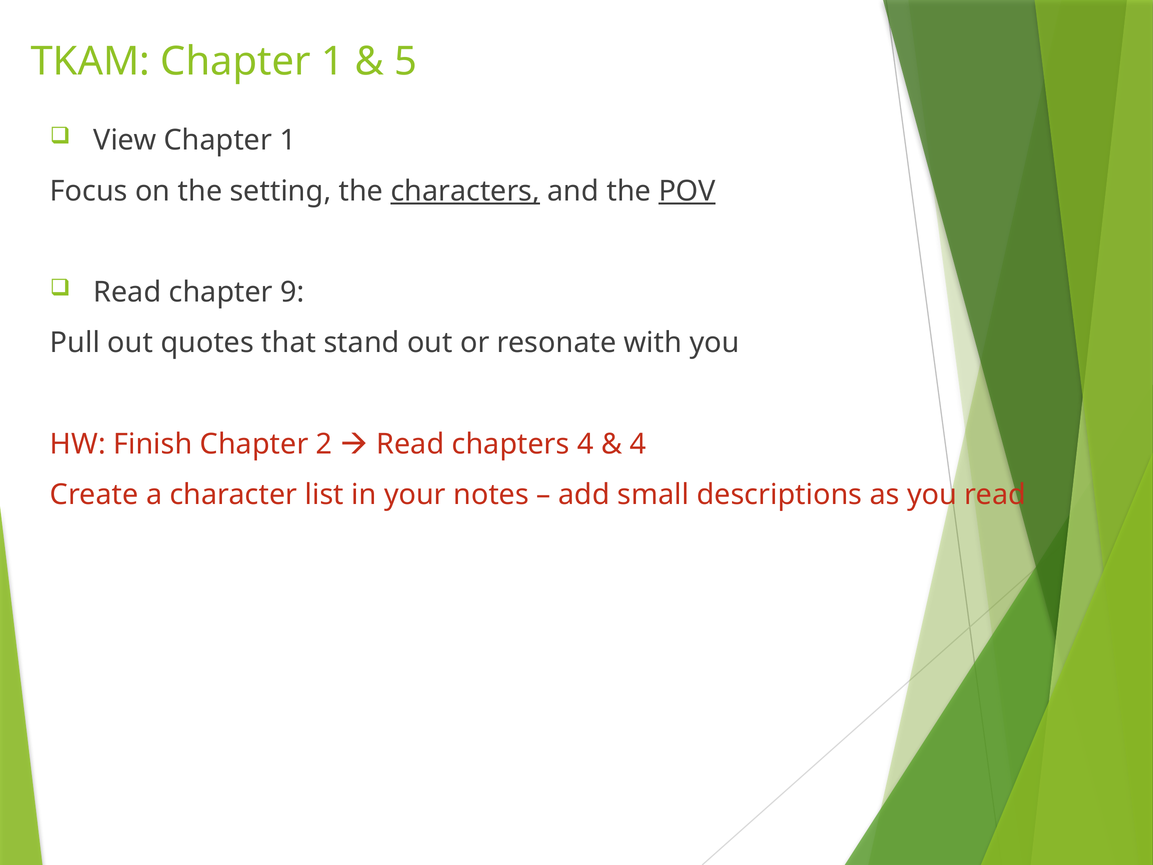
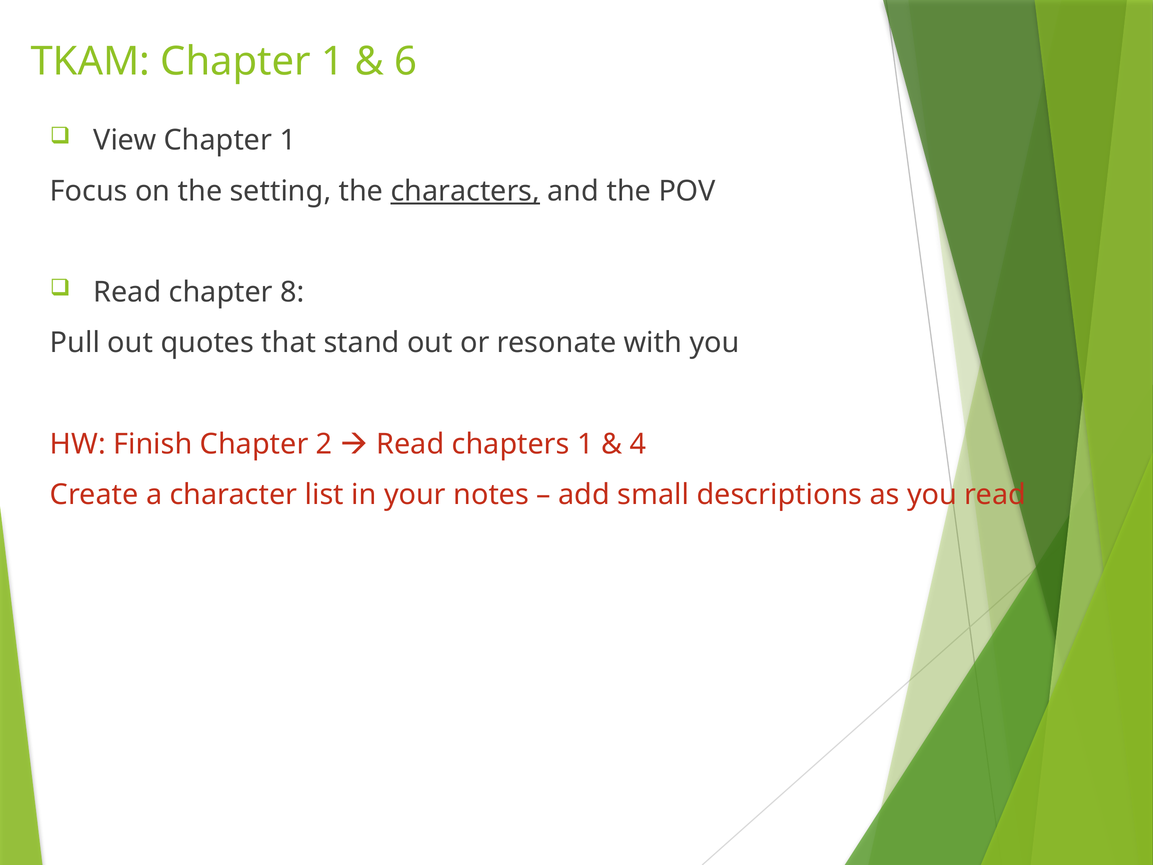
5: 5 -> 6
POV underline: present -> none
9: 9 -> 8
chapters 4: 4 -> 1
